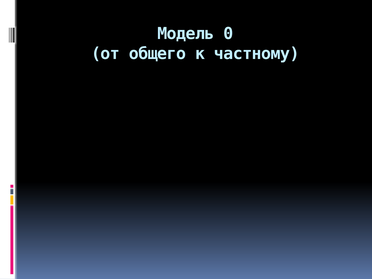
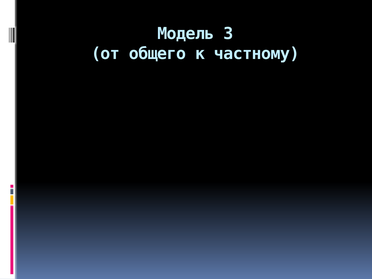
0: 0 -> 3
